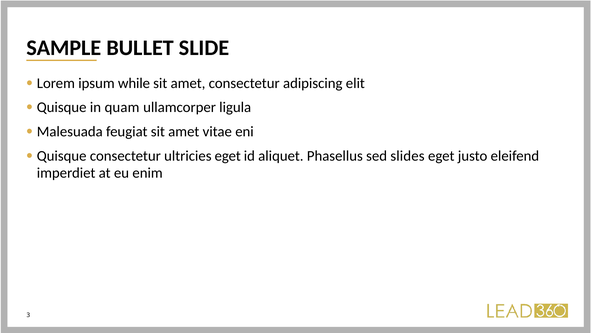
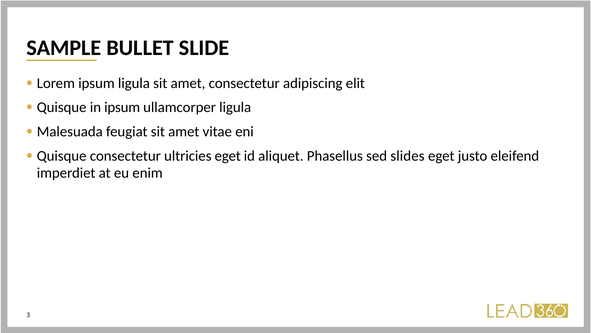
ipsum while: while -> ligula
in quam: quam -> ipsum
